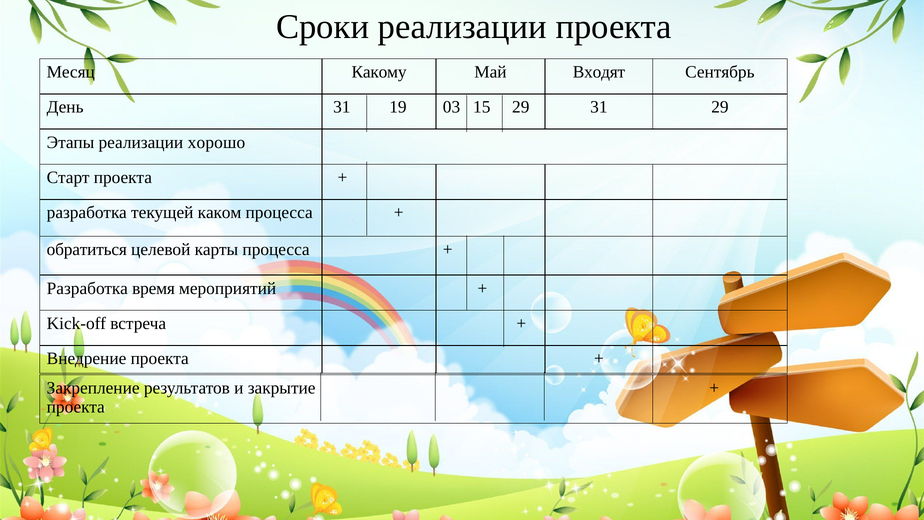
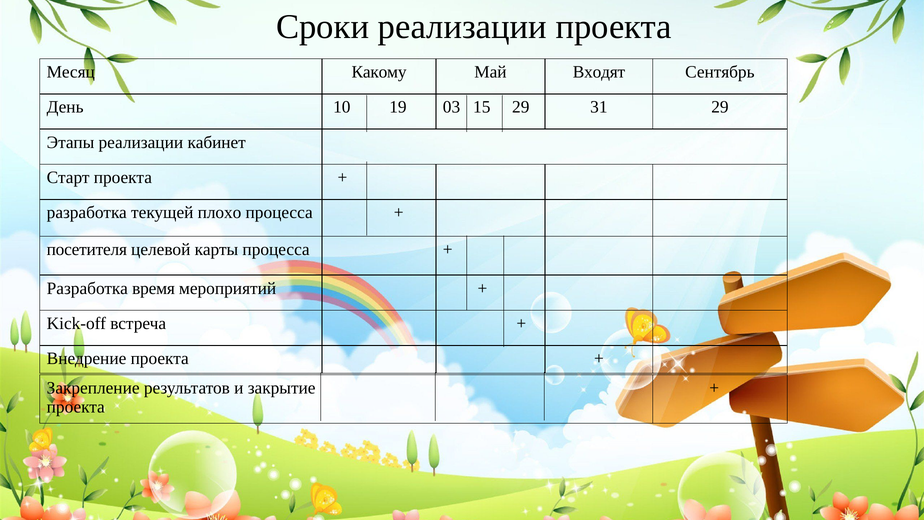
День 31: 31 -> 10
хорошо: хорошо -> кабинет
каком: каком -> плохо
обратиться: обратиться -> посетителя
